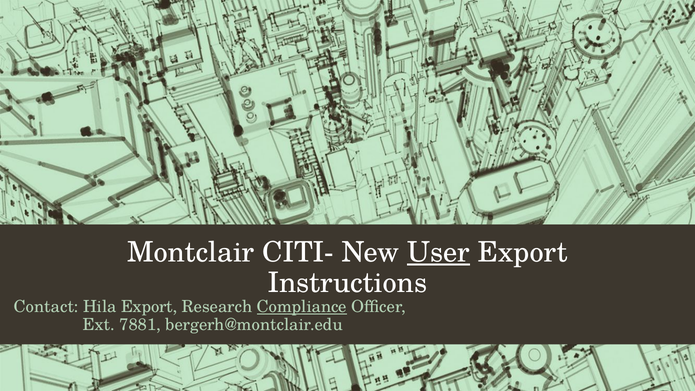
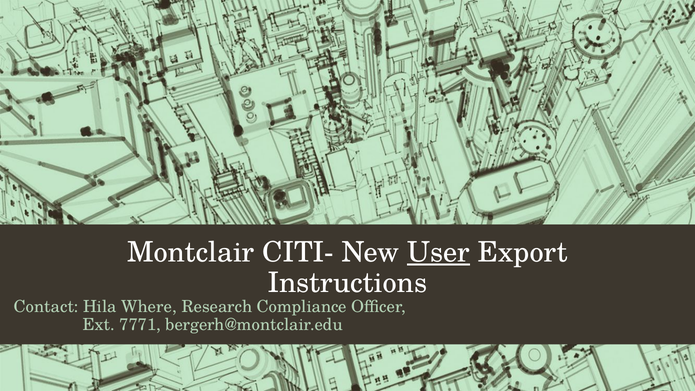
Hila Export: Export -> Where
Compliance underline: present -> none
7881: 7881 -> 7771
